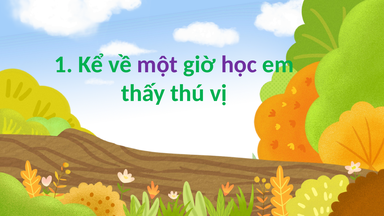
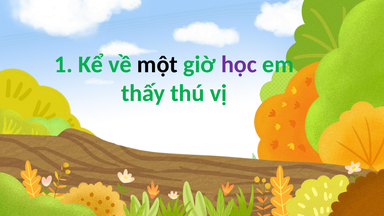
một colour: purple -> black
